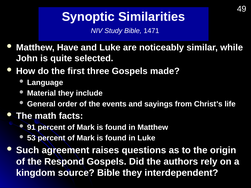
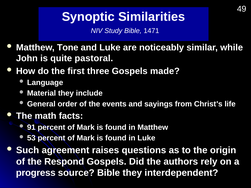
Have: Have -> Tone
selected: selected -> pastoral
kingdom: kingdom -> progress
